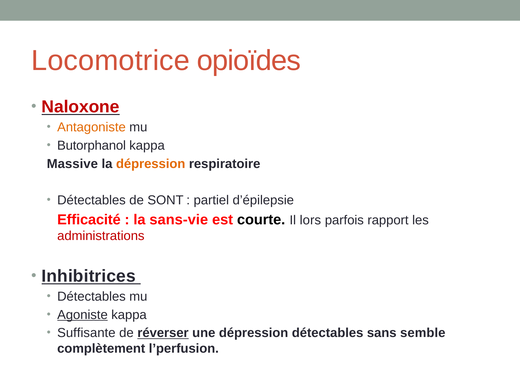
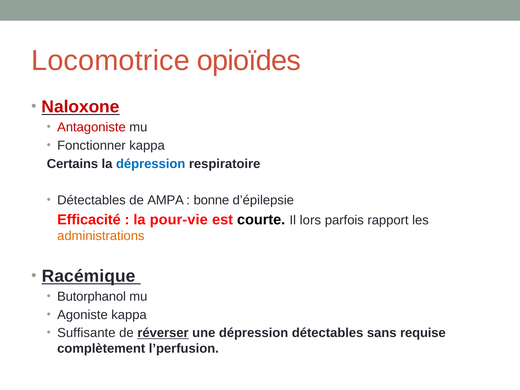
Antagoniste colour: orange -> red
Butorphanol: Butorphanol -> Fonctionner
Massive: Massive -> Certains
dépression at (151, 164) colour: orange -> blue
SONT: SONT -> AMPA
partiel: partiel -> bonne
sans-vie: sans-vie -> pour-vie
administrations colour: red -> orange
Inhibitrices: Inhibitrices -> Racémique
Détectables at (91, 297): Détectables -> Butorphanol
Agoniste underline: present -> none
semble: semble -> requise
